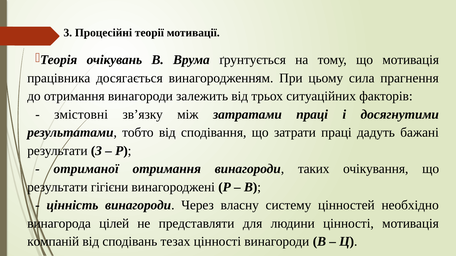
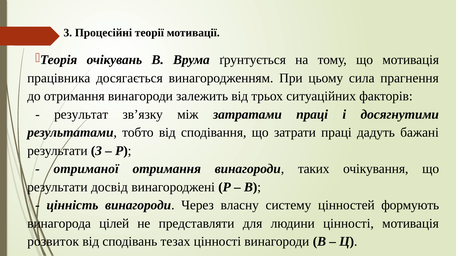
змістовні: змістовні -> результат
гігієни: гігієни -> досвід
необхідно: необхідно -> формують
компаній: компаній -> розвиток
